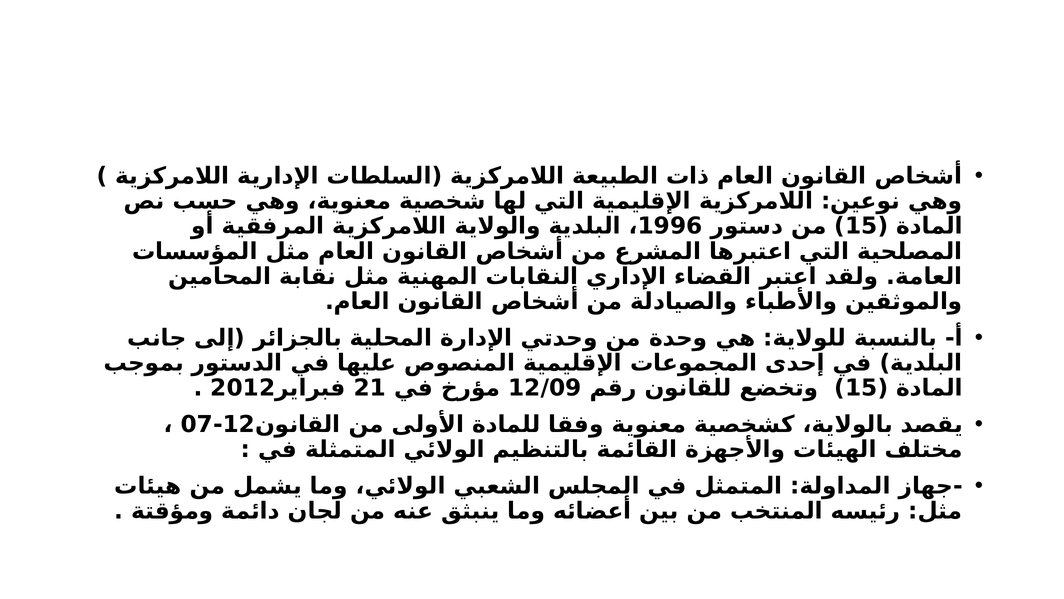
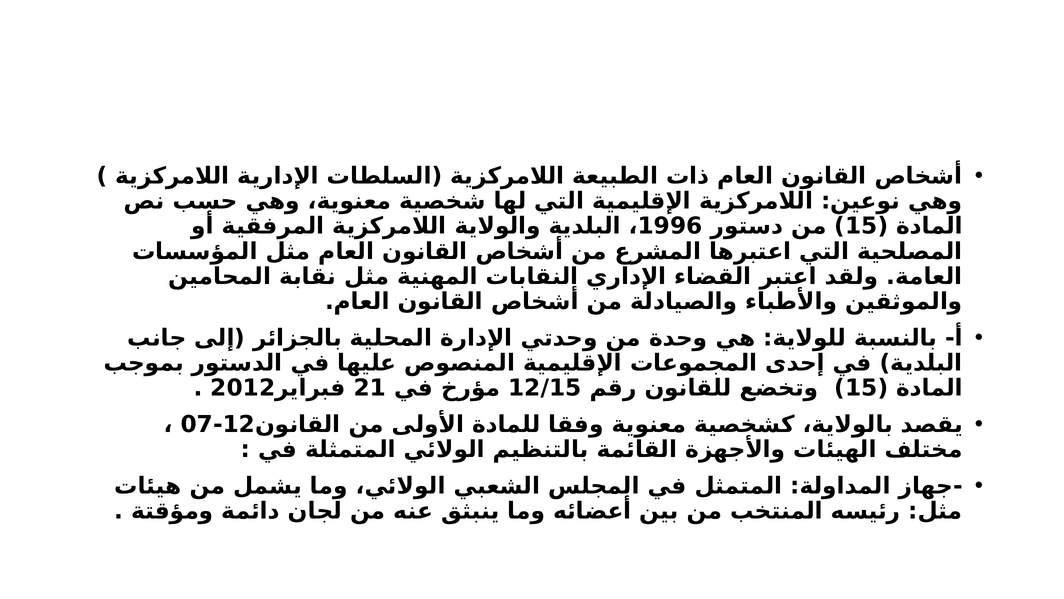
12/09: 12/09 -> 12/15
